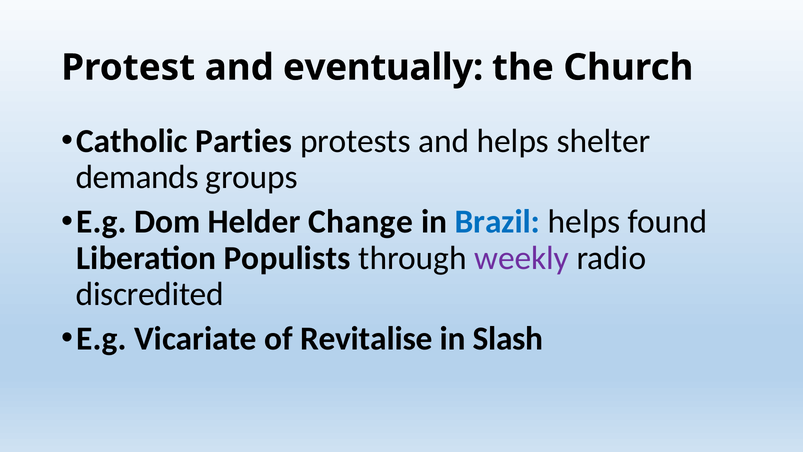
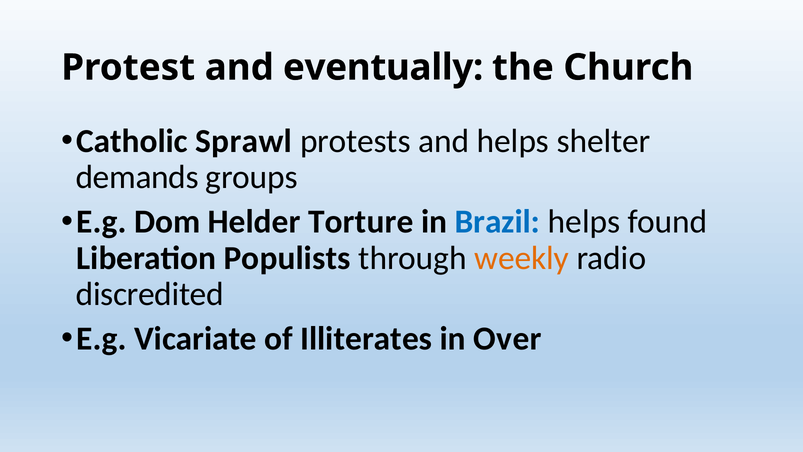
Parties: Parties -> Sprawl
Change: Change -> Torture
weekly colour: purple -> orange
Revitalise: Revitalise -> Illiterates
Slash: Slash -> Over
